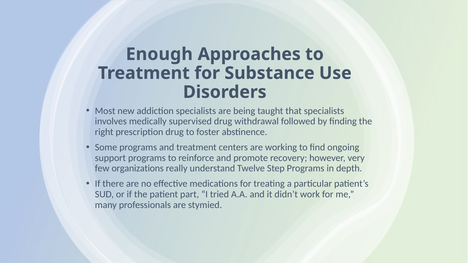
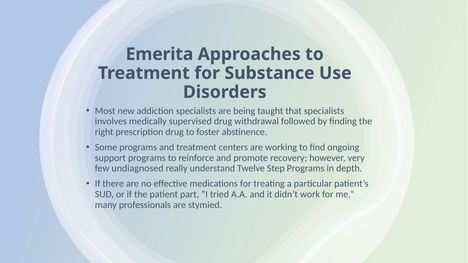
Enough: Enough -> Emerita
organizations: organizations -> undiagnosed
